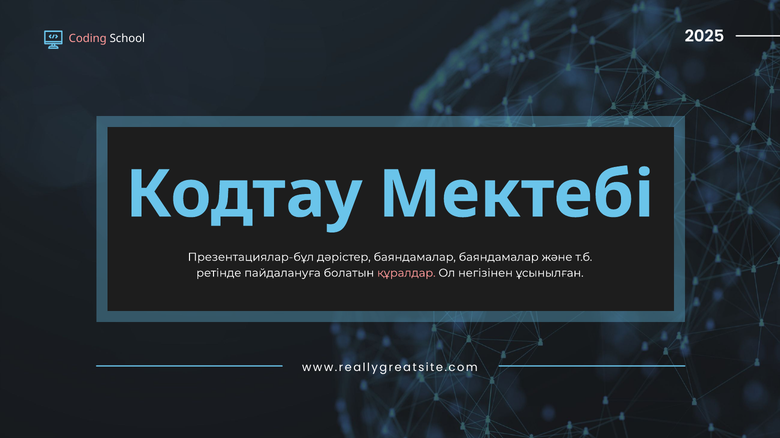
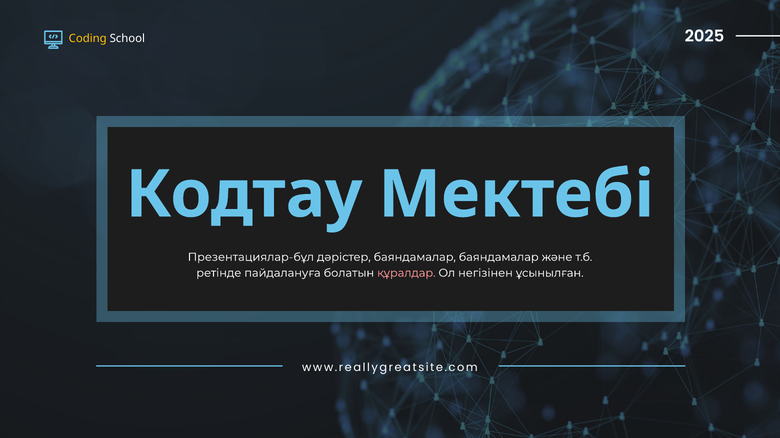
Coding colour: pink -> yellow
